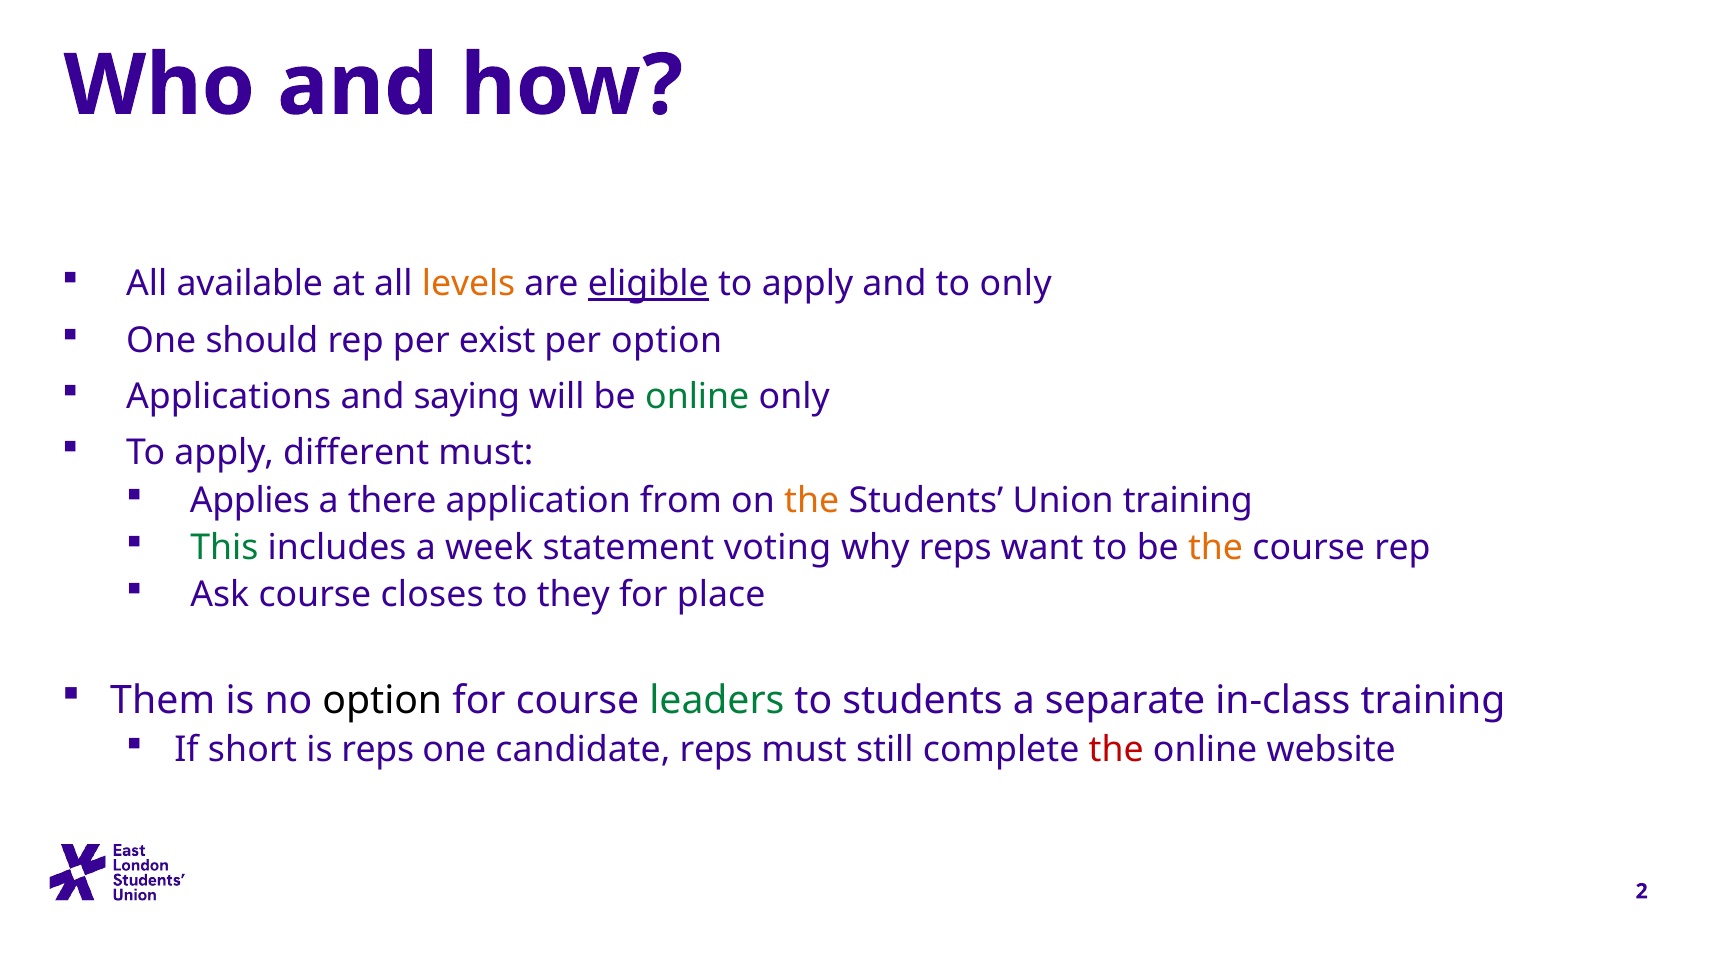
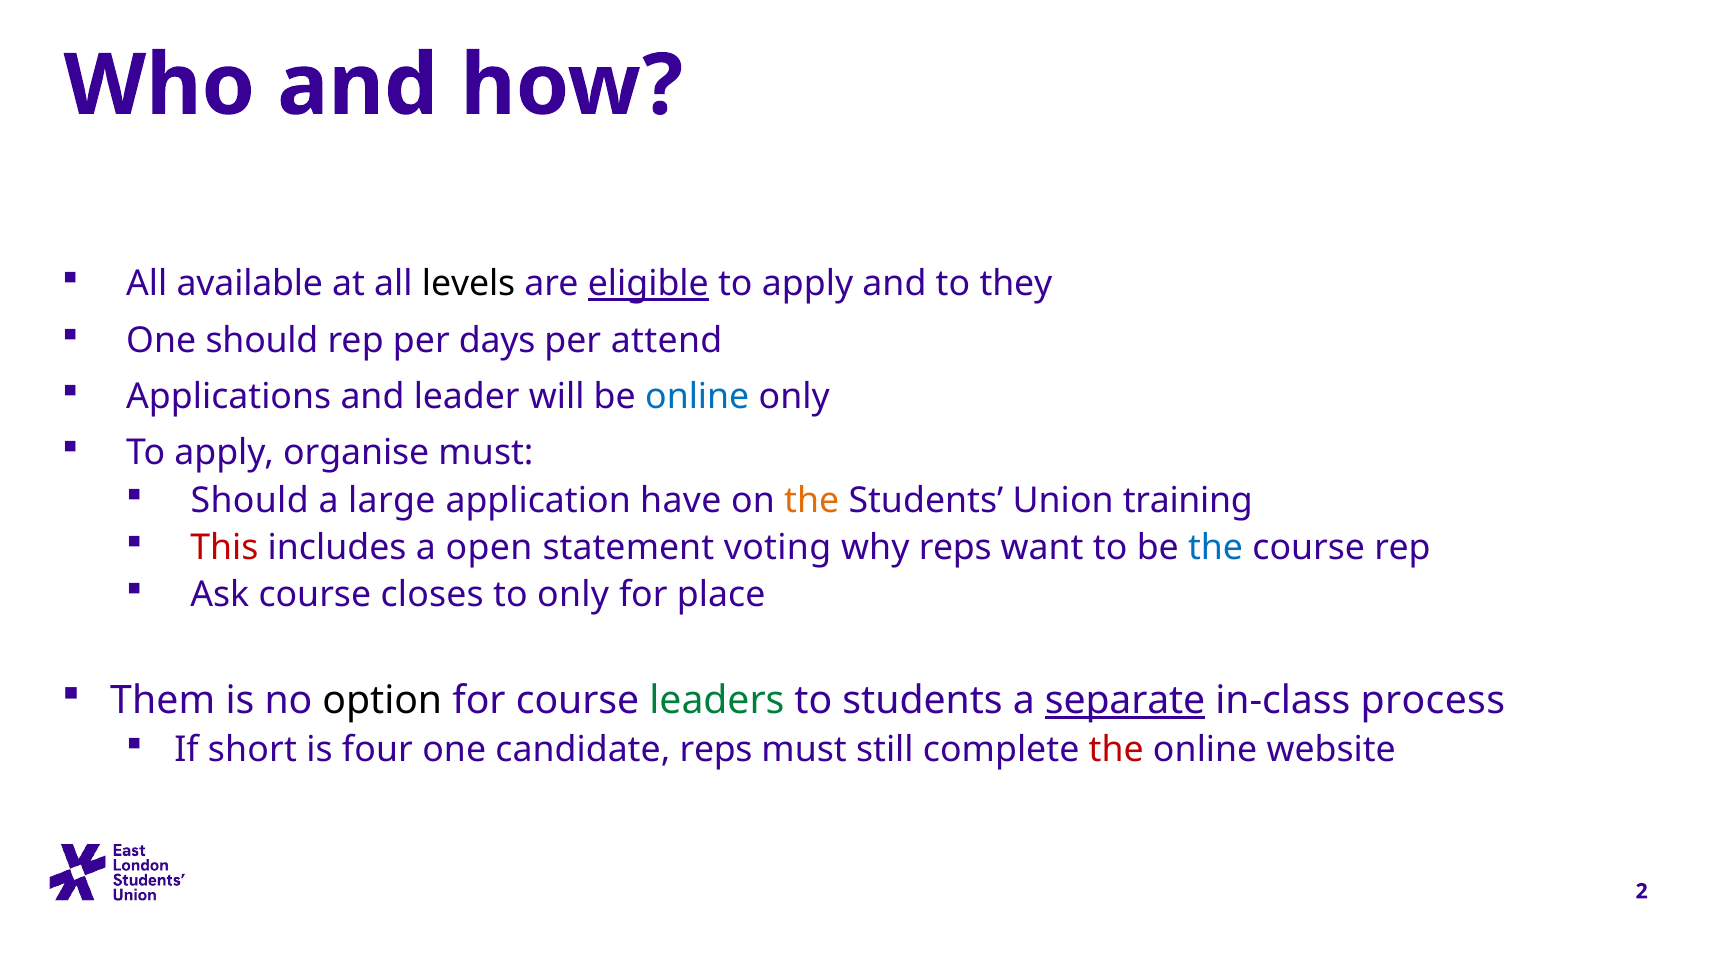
levels colour: orange -> black
to only: only -> they
exist: exist -> days
per option: option -> attend
saying: saying -> leader
online at (697, 397) colour: green -> blue
different: different -> organise
Applies at (250, 500): Applies -> Should
there: there -> large
from: from -> have
This colour: green -> red
week: week -> open
the at (1216, 548) colour: orange -> blue
to they: they -> only
separate underline: none -> present
in-class training: training -> process
is reps: reps -> four
